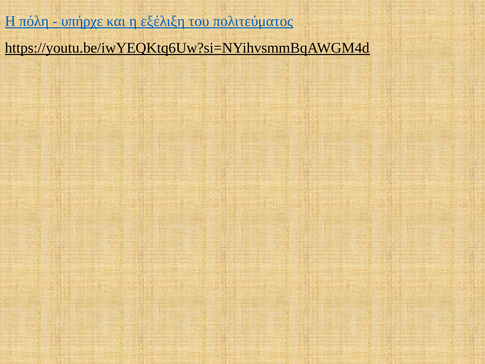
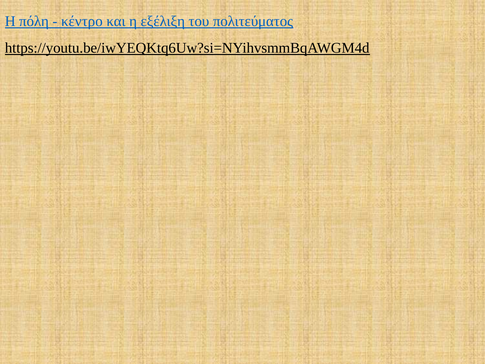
υπήρχε: υπήρχε -> κέντρο
